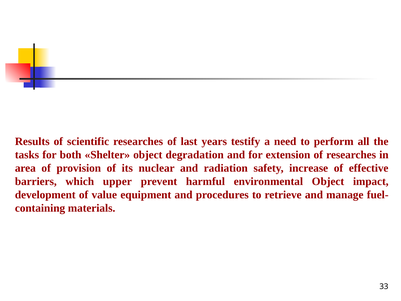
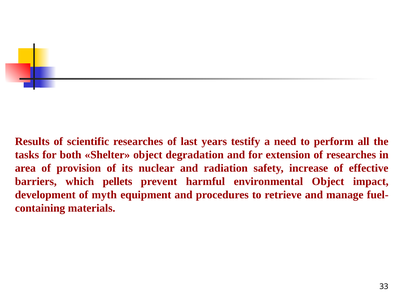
upper: upper -> pellets
value: value -> myth
